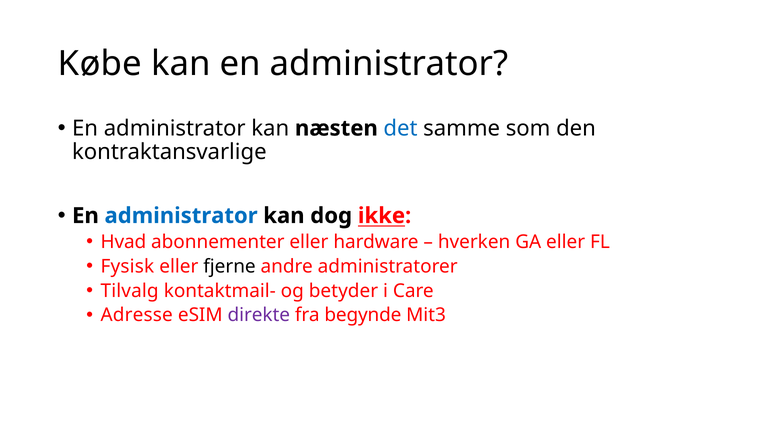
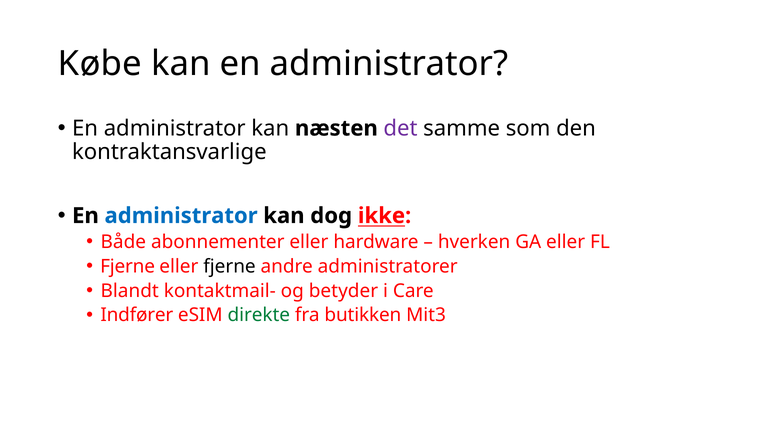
det colour: blue -> purple
Hvad: Hvad -> Både
Fysisk at (127, 266): Fysisk -> Fjerne
Tilvalg: Tilvalg -> Blandt
Adresse: Adresse -> Indfører
direkte colour: purple -> green
begynde: begynde -> butikken
